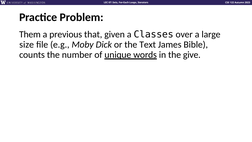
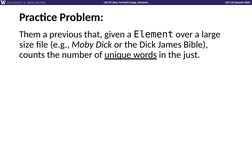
Classes: Classes -> Element
the Text: Text -> Dick
give: give -> just
